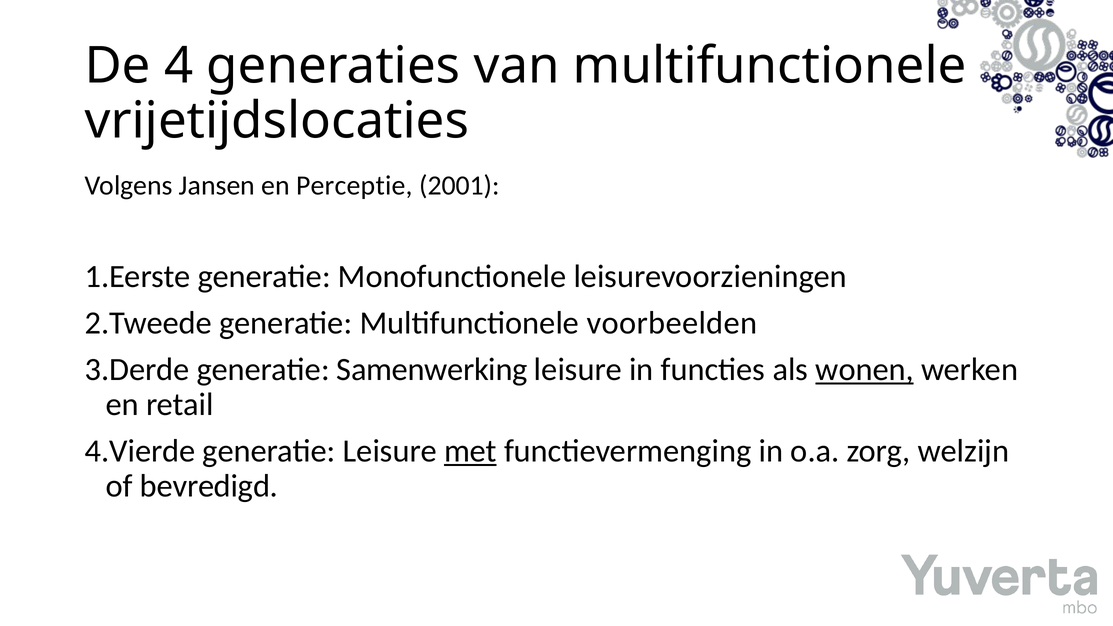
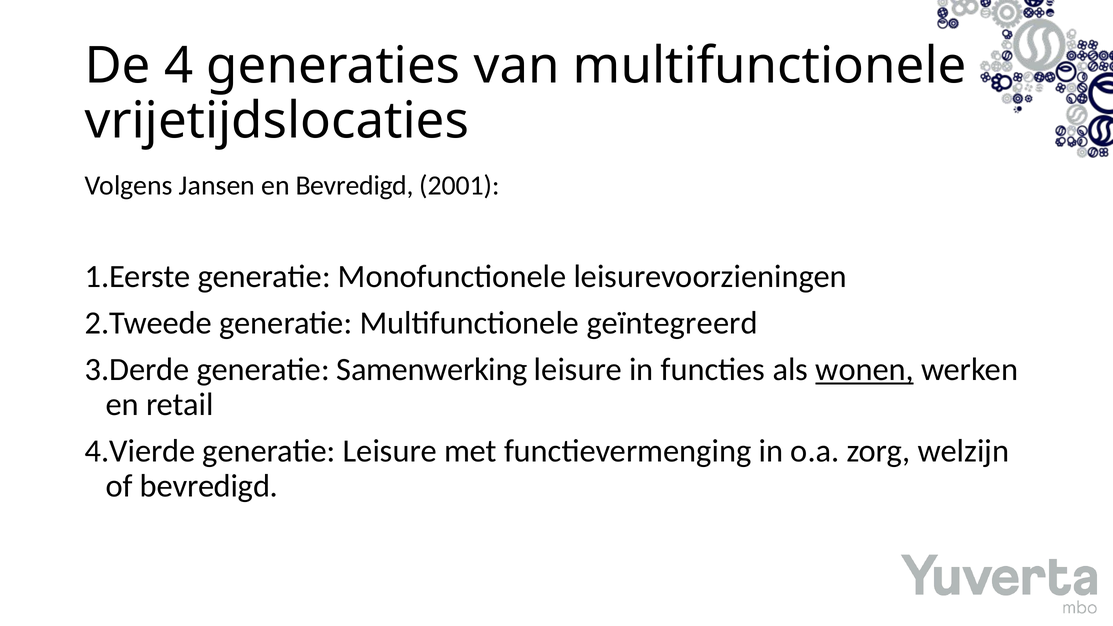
en Perceptie: Perceptie -> Bevredigd
voorbeelden: voorbeelden -> geïntegreerd
met underline: present -> none
